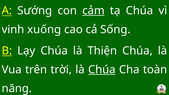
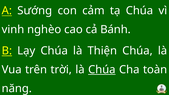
cảm underline: present -> none
xuống: xuống -> nghèo
Sống: Sống -> Bánh
